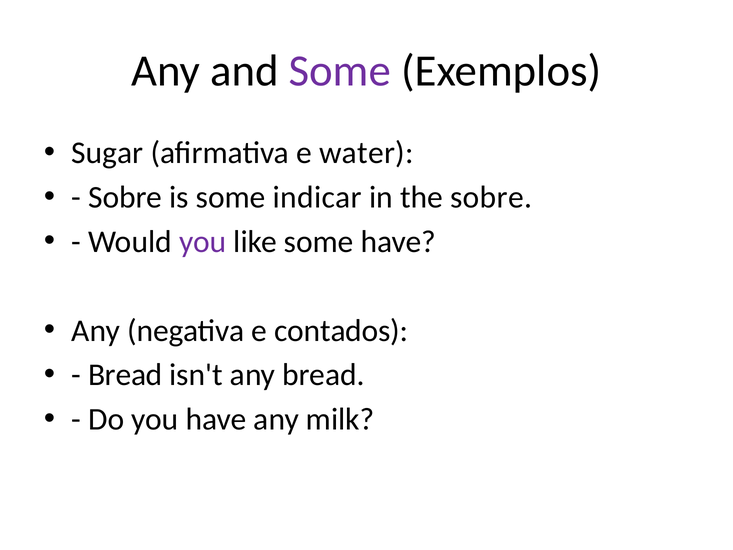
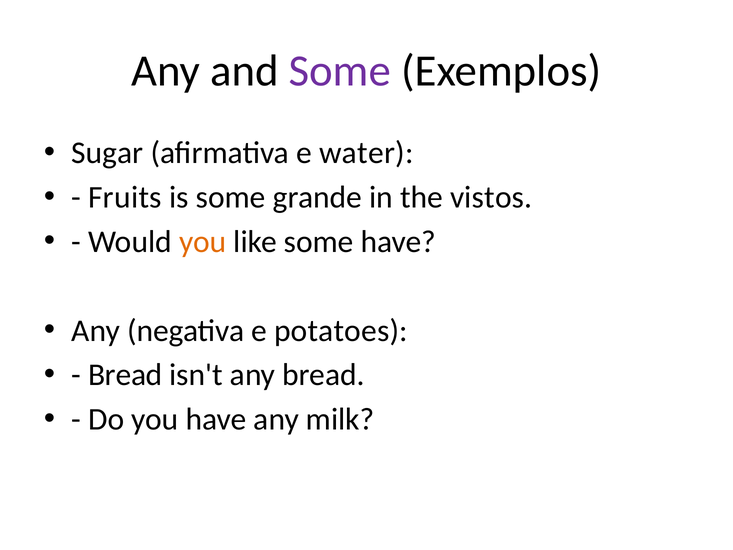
Sobre at (125, 197): Sobre -> Fruits
indicar: indicar -> grande
the sobre: sobre -> vistos
you at (203, 242) colour: purple -> orange
contados: contados -> potatoes
